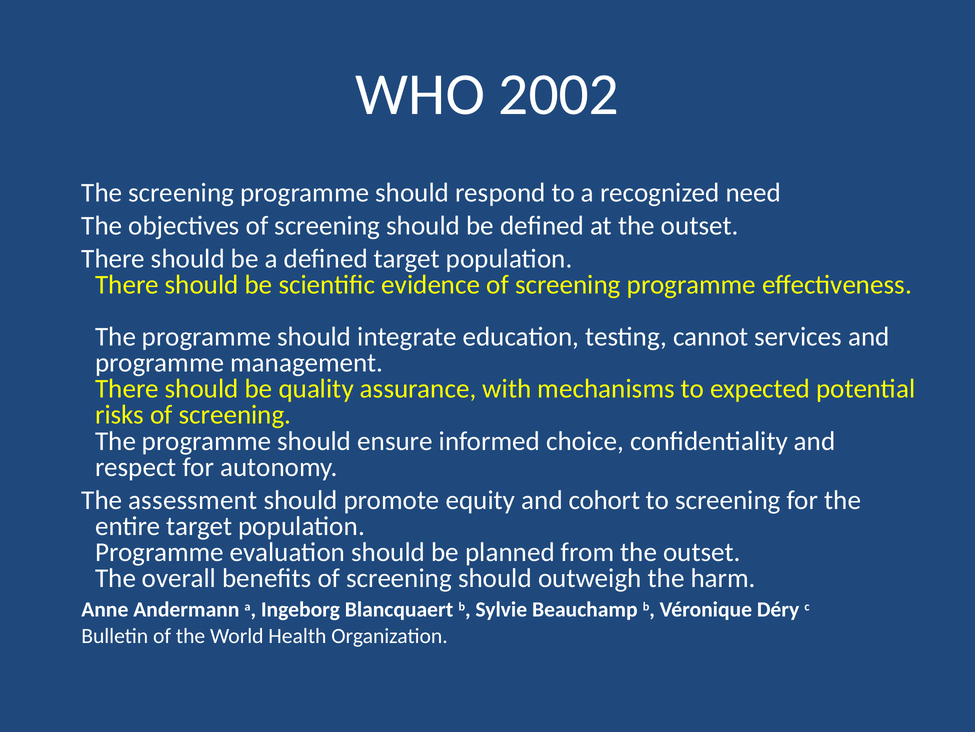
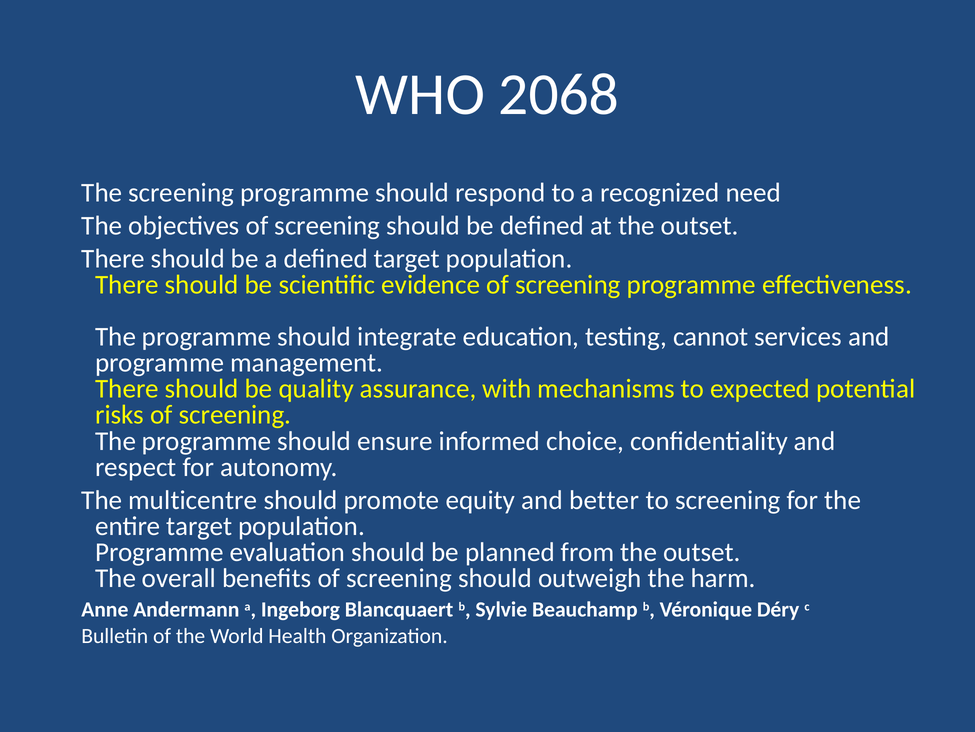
2002: 2002 -> 2068
assessment: assessment -> multicentre
cohort: cohort -> better
